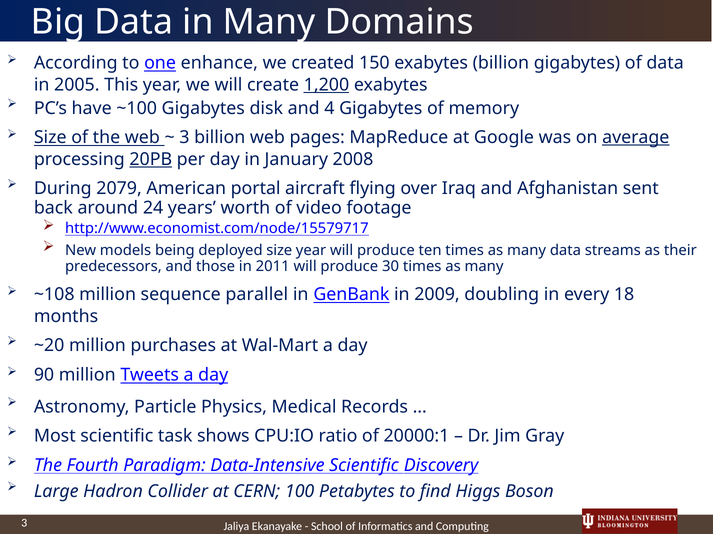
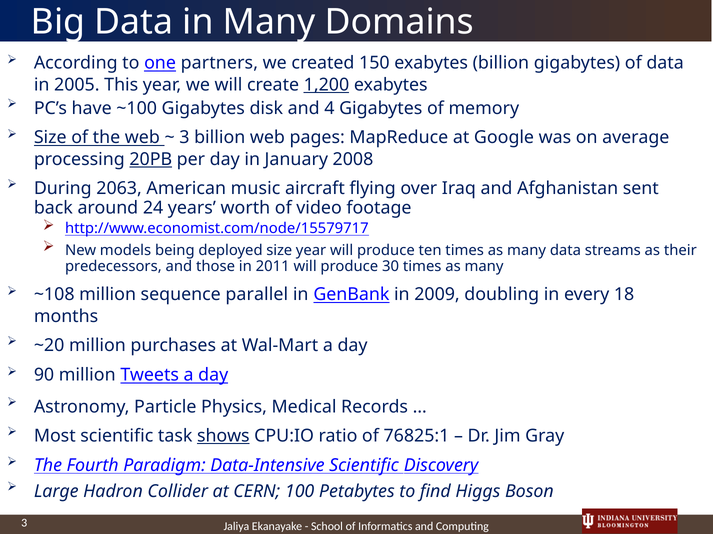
enhance: enhance -> partners
average underline: present -> none
2079: 2079 -> 2063
portal: portal -> music
shows underline: none -> present
20000:1: 20000:1 -> 76825:1
